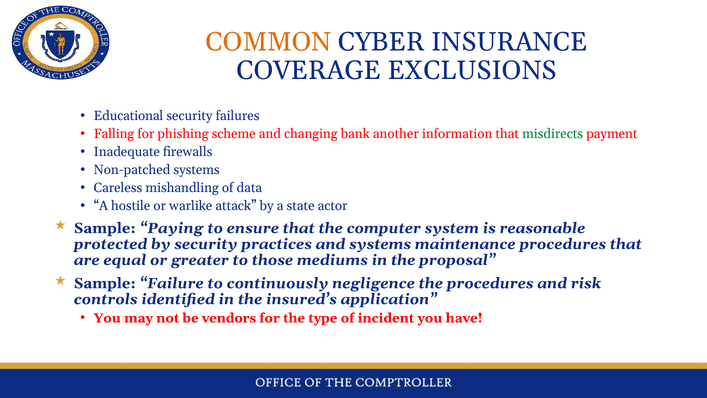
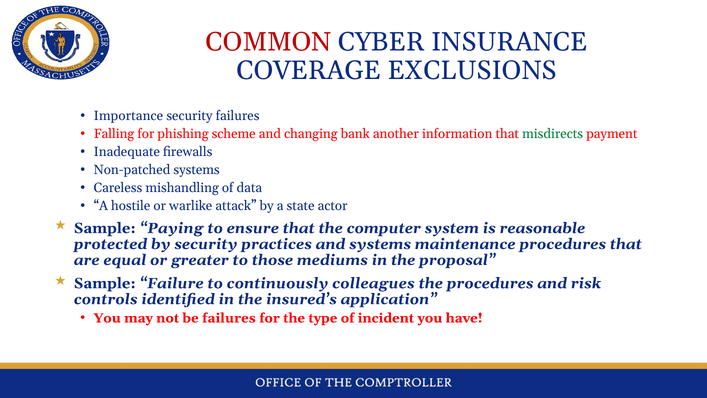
COMMON colour: orange -> red
Educational: Educational -> Importance
negligence: negligence -> colleagues
be vendors: vendors -> failures
